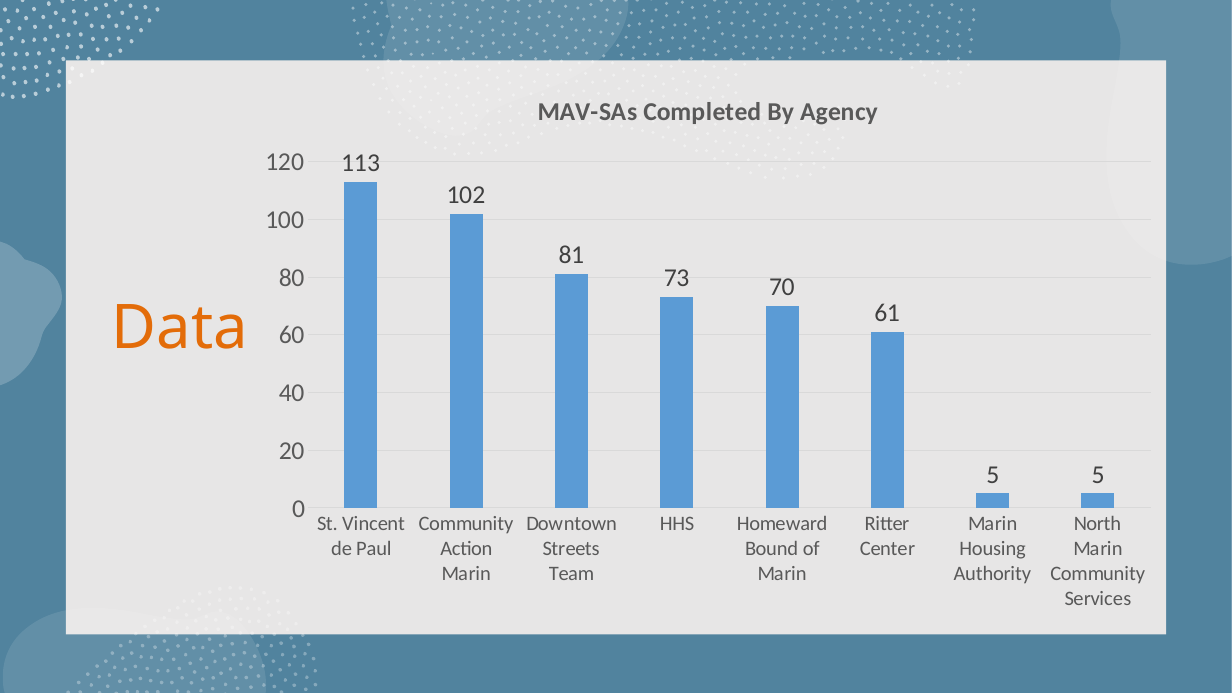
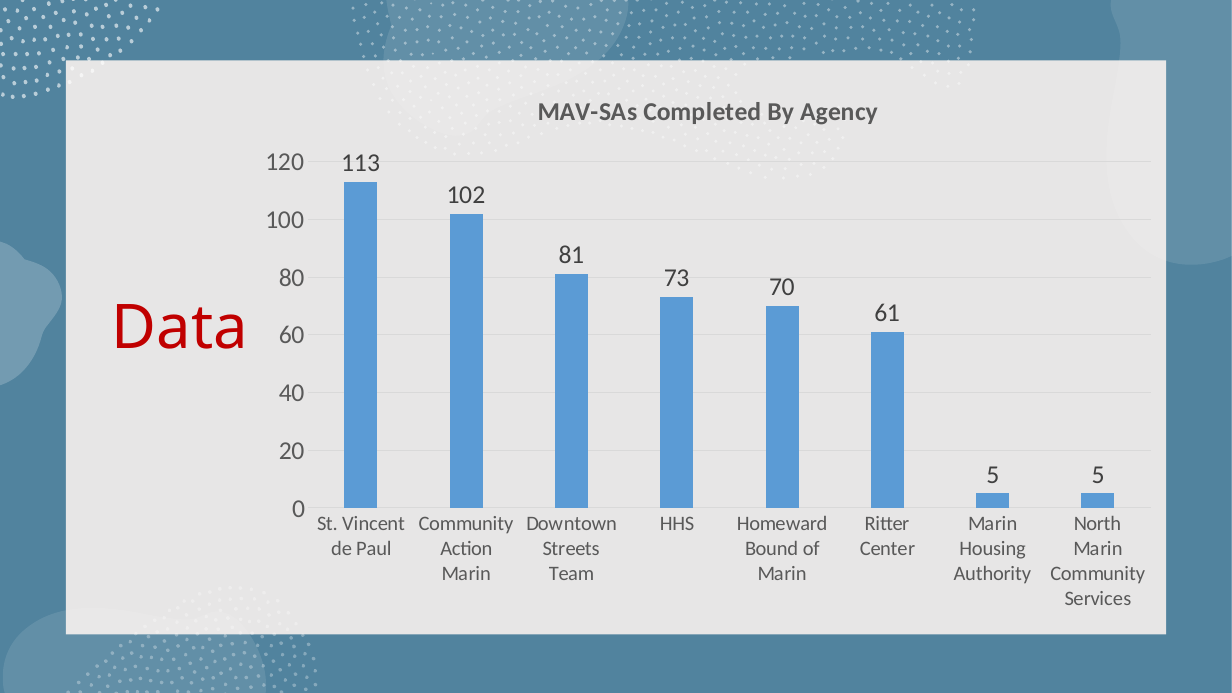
Data colour: orange -> red
